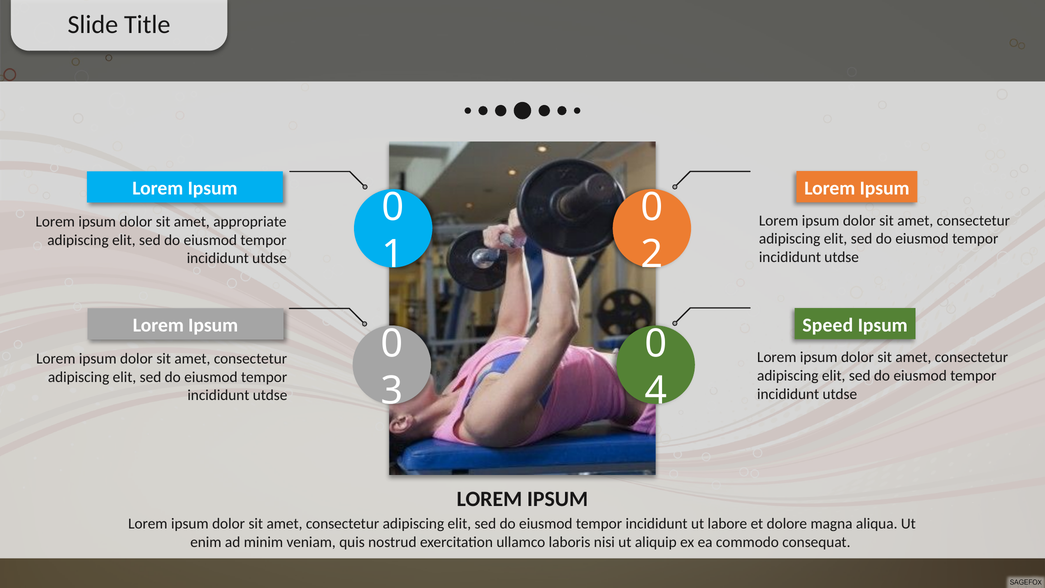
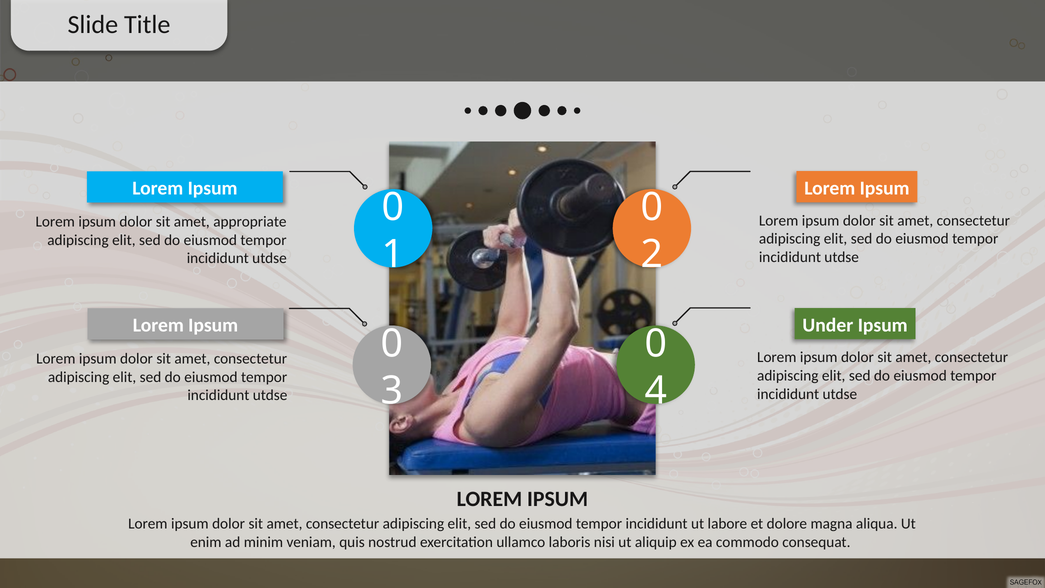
Speed: Speed -> Under
